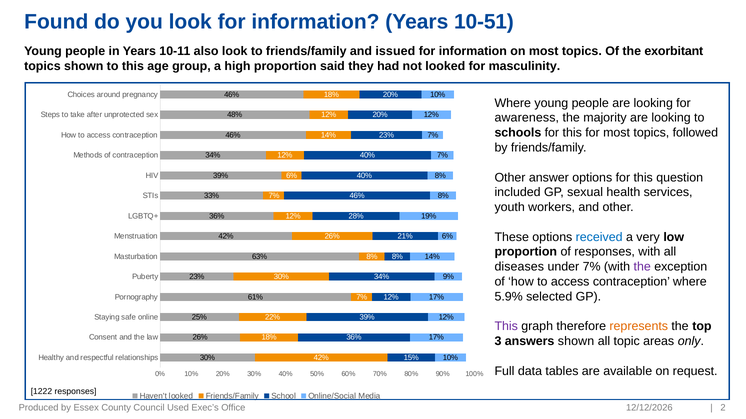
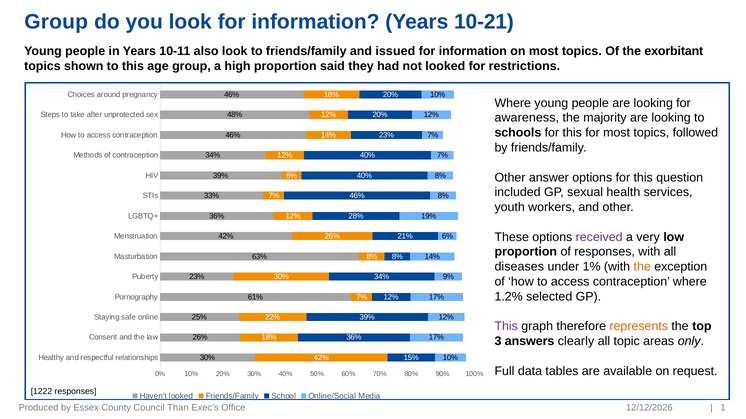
Found at (56, 22): Found -> Group
10-51: 10-51 -> 10-21
masculinity: masculinity -> restrictions
received colour: blue -> purple
under 7%: 7% -> 1%
the at (642, 267) colour: purple -> orange
5.9%: 5.9% -> 1.2%
answers shown: shown -> clearly
Used: Used -> Than
2: 2 -> 1
